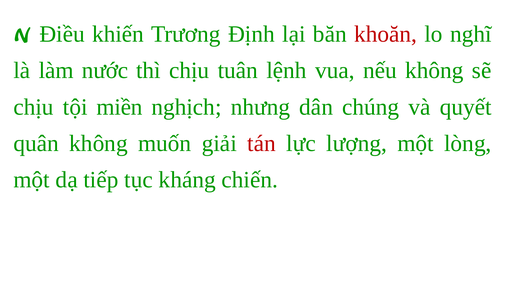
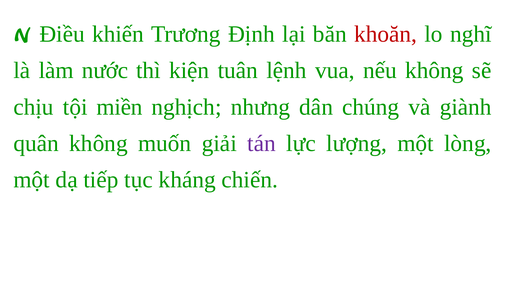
thì chịu: chịu -> kiện
quyết: quyết -> giành
tán colour: red -> purple
